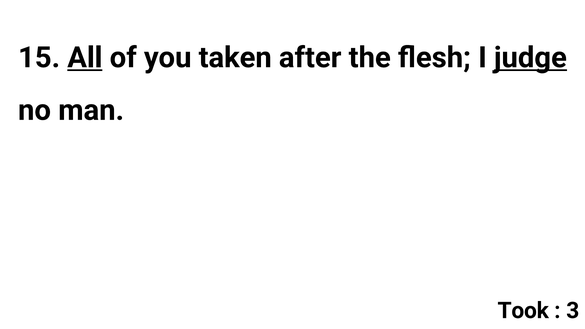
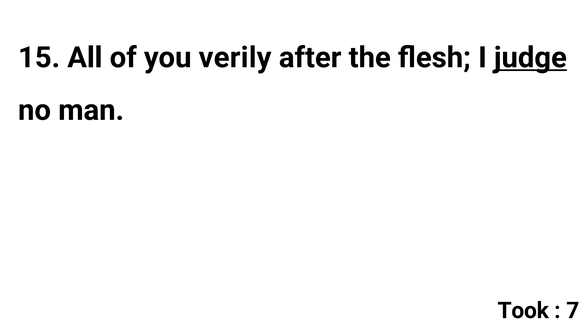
All underline: present -> none
taken: taken -> verily
3: 3 -> 7
